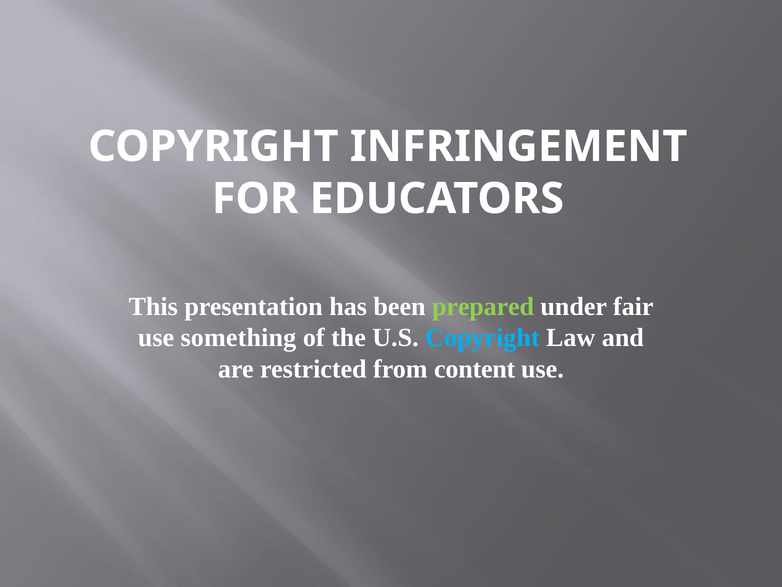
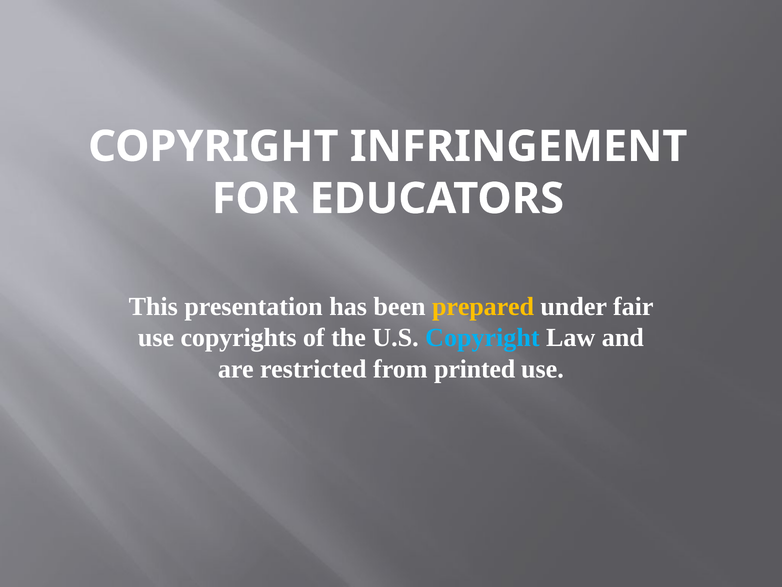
prepared colour: light green -> yellow
something: something -> copyrights
content: content -> printed
